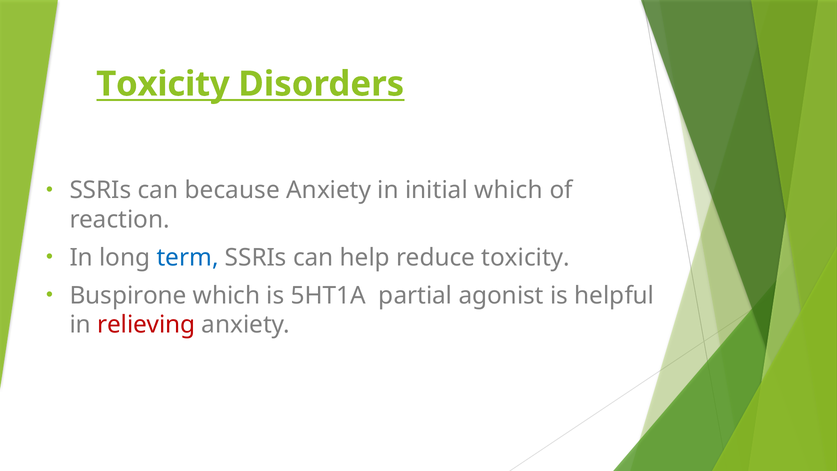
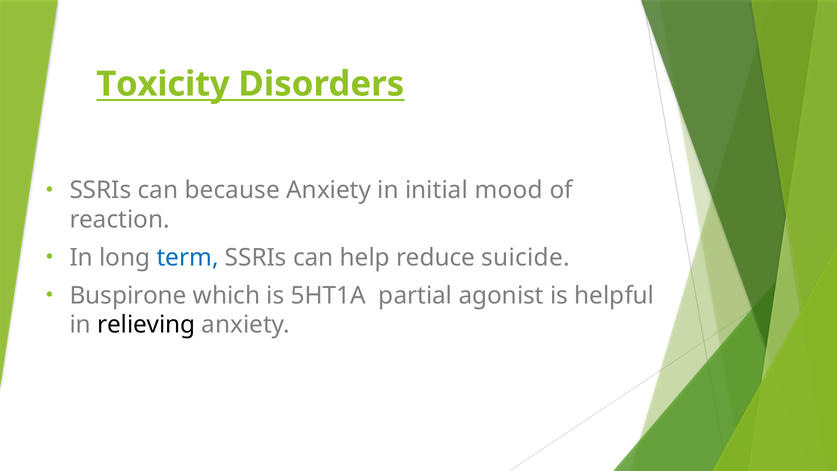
initial which: which -> mood
reduce toxicity: toxicity -> suicide
relieving colour: red -> black
